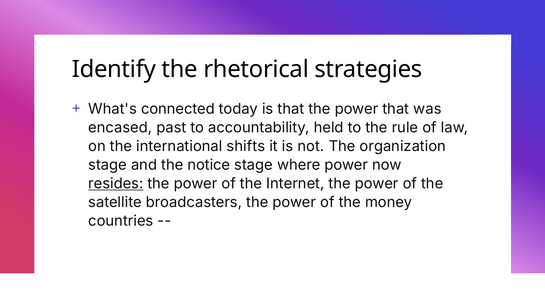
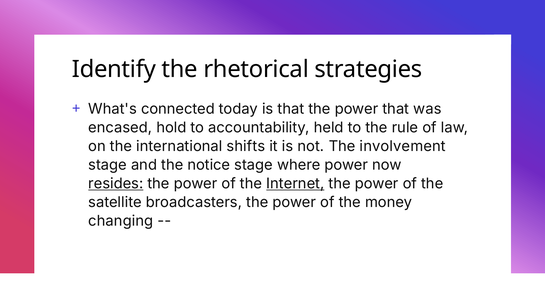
past: past -> hold
organization: organization -> involvement
Internet underline: none -> present
countries: countries -> changing
